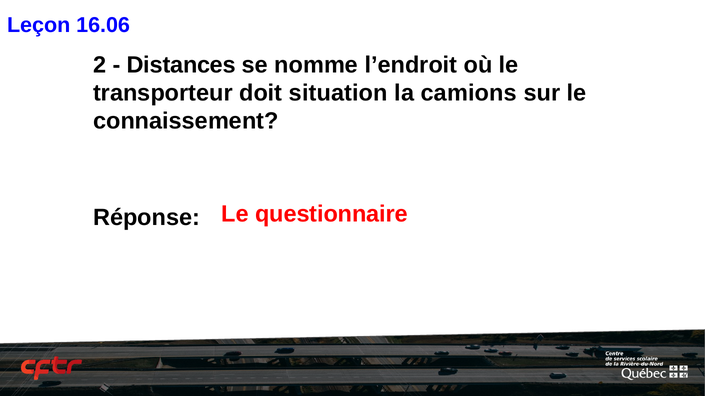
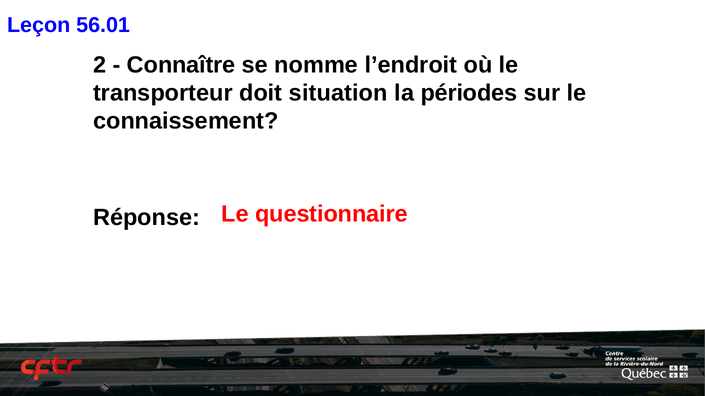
16.06: 16.06 -> 56.01
Distances: Distances -> Connaître
camions: camions -> périodes
